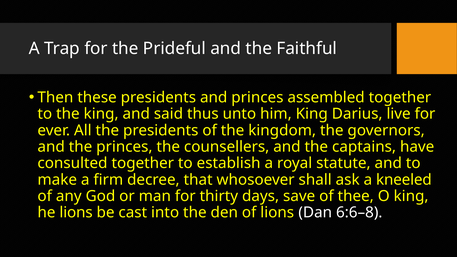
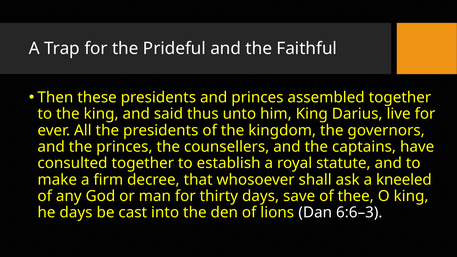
he lions: lions -> days
6:6–8: 6:6–8 -> 6:6–3
